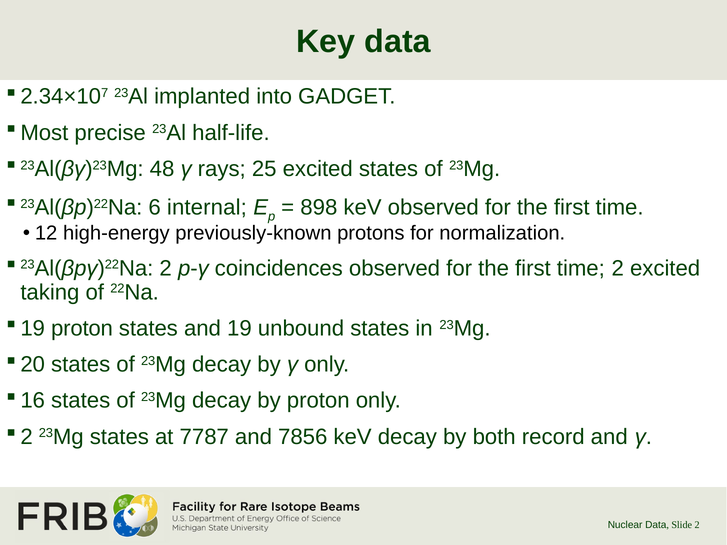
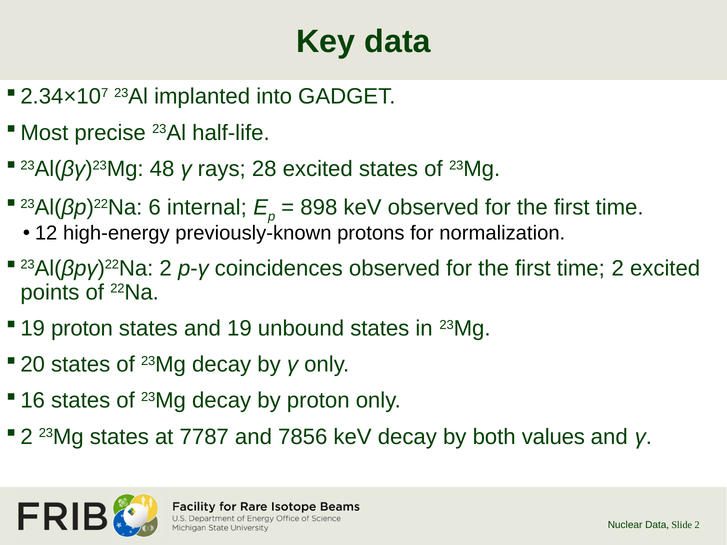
25: 25 -> 28
taking: taking -> points
record: record -> values
